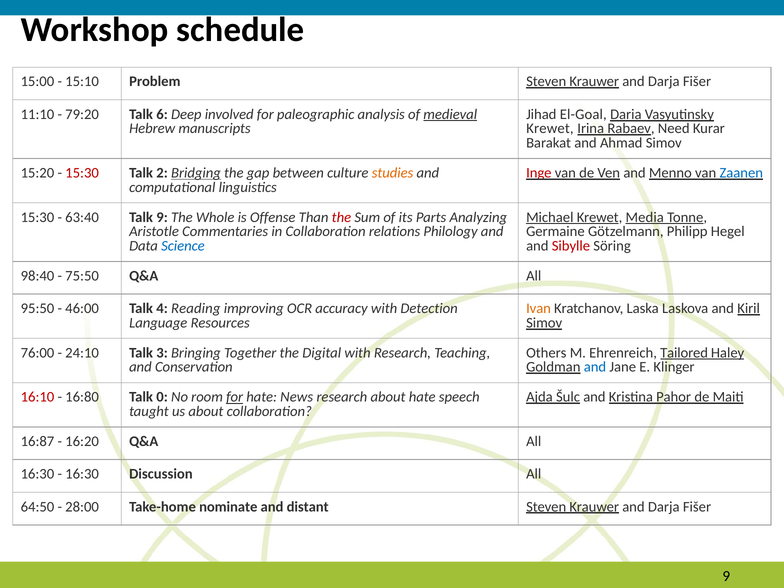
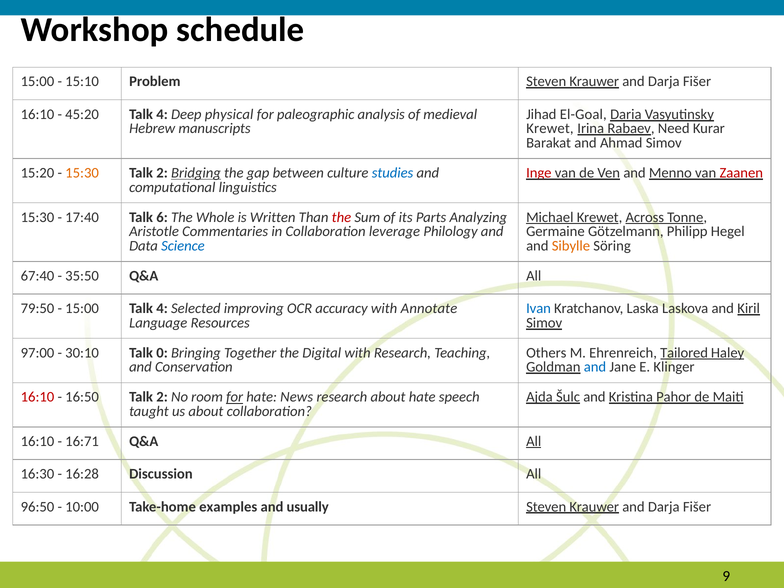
11:10 at (37, 114): 11:10 -> 16:10
79:20: 79:20 -> 45:20
6 at (162, 114): 6 -> 4
involved: involved -> physical
medieval underline: present -> none
15:30 at (82, 173) colour: red -> orange
studies colour: orange -> blue
Zaanen colour: blue -> red
63:40: 63:40 -> 17:40
Talk 9: 9 -> 6
Offense: Offense -> Written
Media: Media -> Across
relations: relations -> leverage
Sibylle colour: red -> orange
98:40: 98:40 -> 67:40
75:50: 75:50 -> 35:50
95:50: 95:50 -> 79:50
46:00 at (82, 308): 46:00 -> 15:00
Reading: Reading -> Selected
Detection: Detection -> Annotate
Ivan colour: orange -> blue
76:00: 76:00 -> 97:00
24:10: 24:10 -> 30:10
3: 3 -> 0
16:80: 16:80 -> 16:50
0 at (162, 397): 0 -> 2
16:87 at (37, 441): 16:87 -> 16:10
16:20: 16:20 -> 16:71
All at (534, 441) underline: none -> present
16:30 at (82, 474): 16:30 -> 16:28
64:50: 64:50 -> 96:50
28:00: 28:00 -> 10:00
nominate: nominate -> examples
distant: distant -> usually
